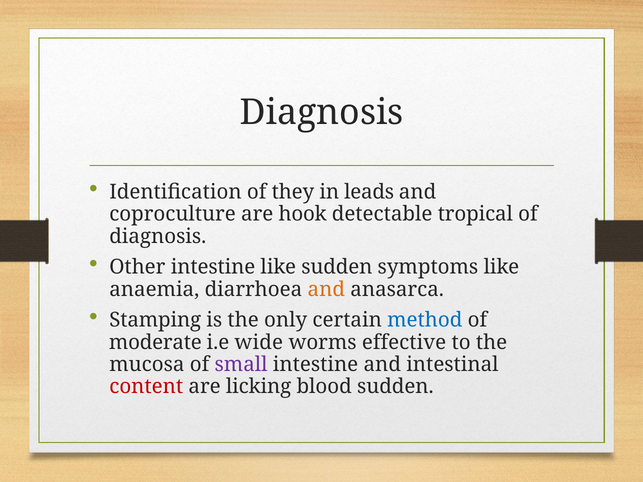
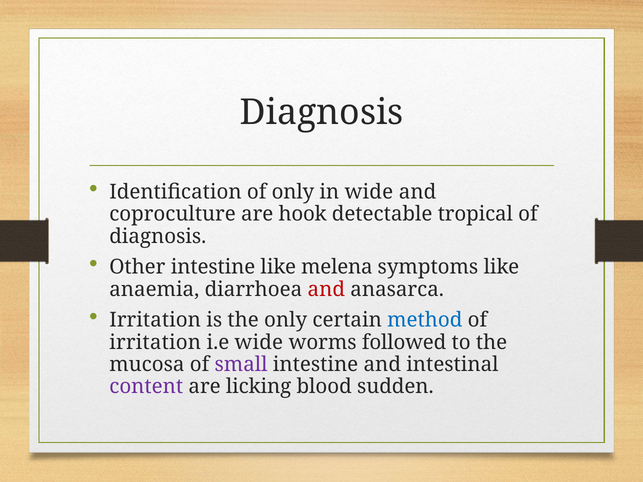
of they: they -> only
in leads: leads -> wide
like sudden: sudden -> melena
and at (326, 289) colour: orange -> red
Stamping at (155, 320): Stamping -> Irritation
moderate at (155, 342): moderate -> irritation
effective: effective -> followed
content colour: red -> purple
